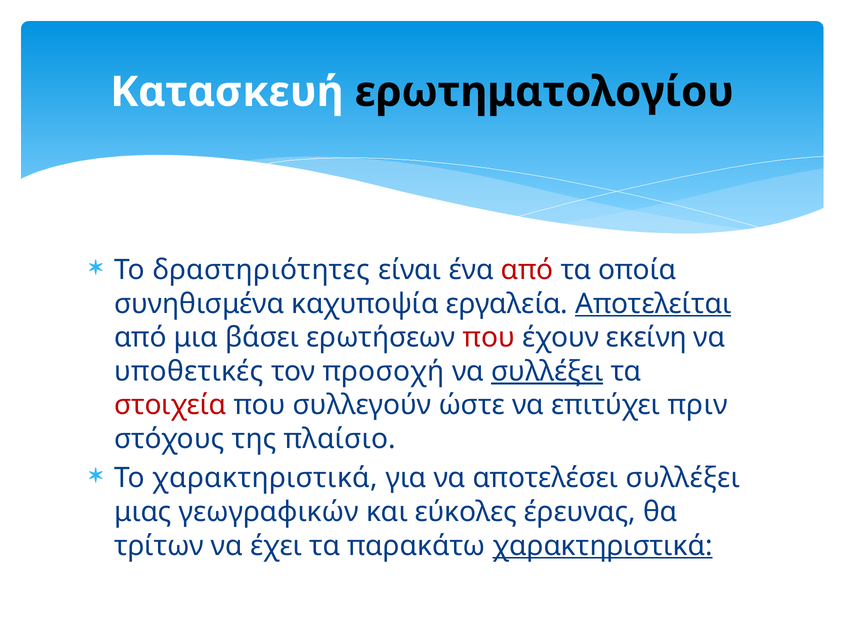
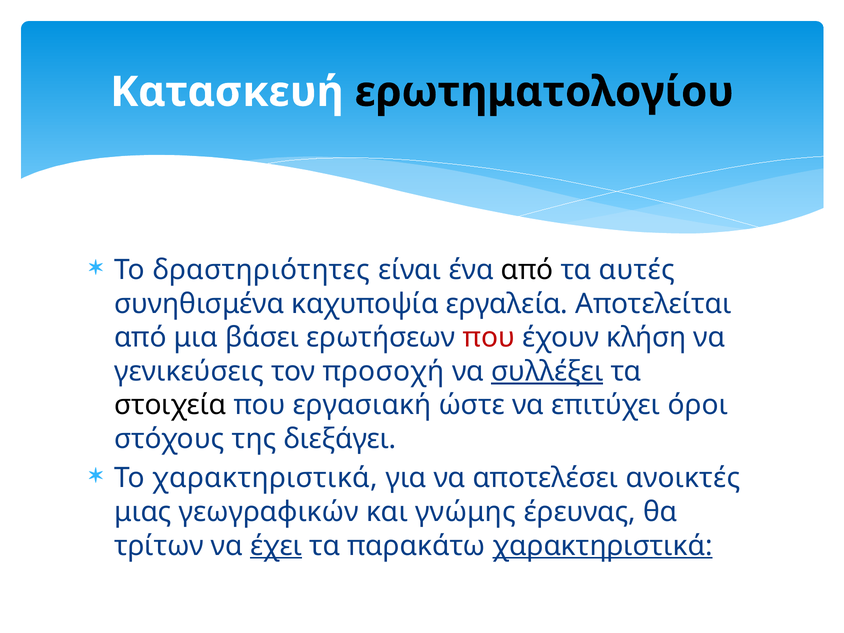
από at (527, 270) colour: red -> black
οποία: οποία -> αυτές
Αποτελείται underline: present -> none
εκείνη: εκείνη -> κλήση
υποθετικές: υποθετικές -> γενικεύσεις
στοιχεία colour: red -> black
συλλεγούν: συλλεγούν -> εργασιακή
πριν: πριν -> όροι
πλαίσιο: πλαίσιο -> διεξάγει
αποτελέσει συλλέξει: συλλέξει -> ανοικτές
εύκολες: εύκολες -> γνώμης
έχει underline: none -> present
